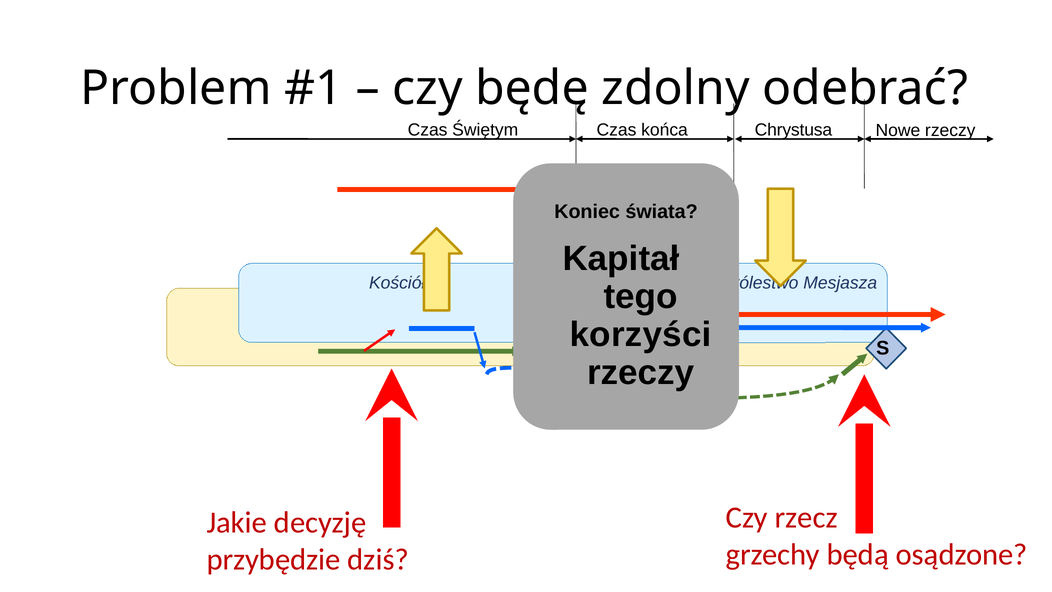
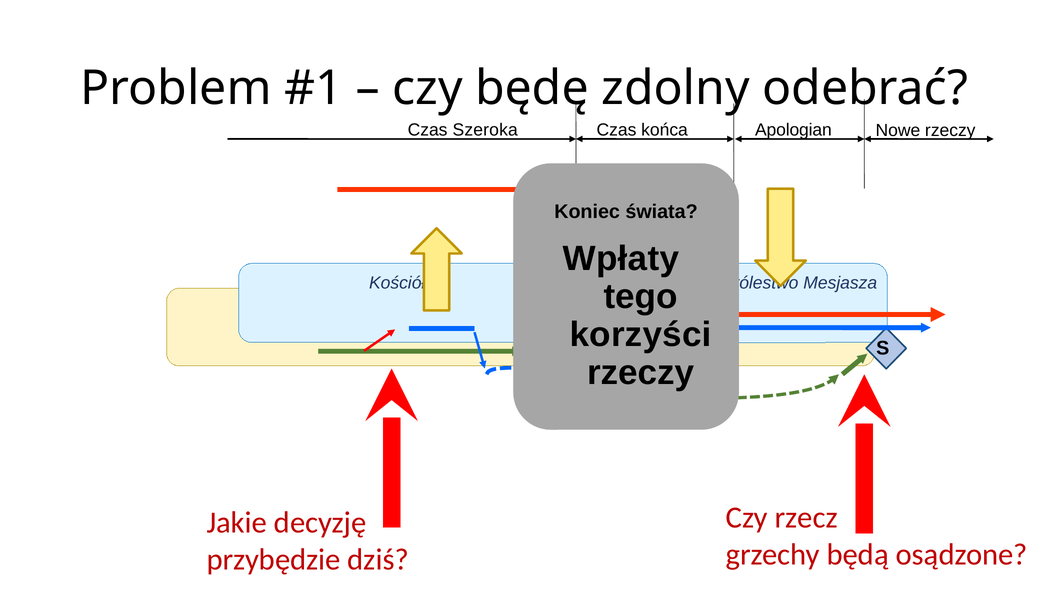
Świętym: Świętym -> Szeroka
Chrystusa: Chrystusa -> Apologian
Kapitał: Kapitał -> Wpłaty
